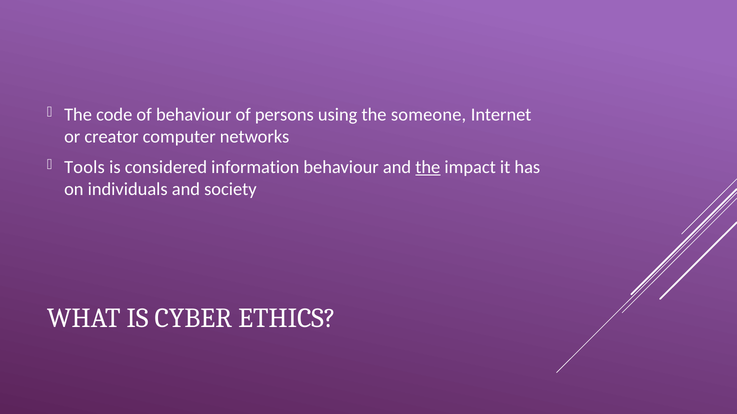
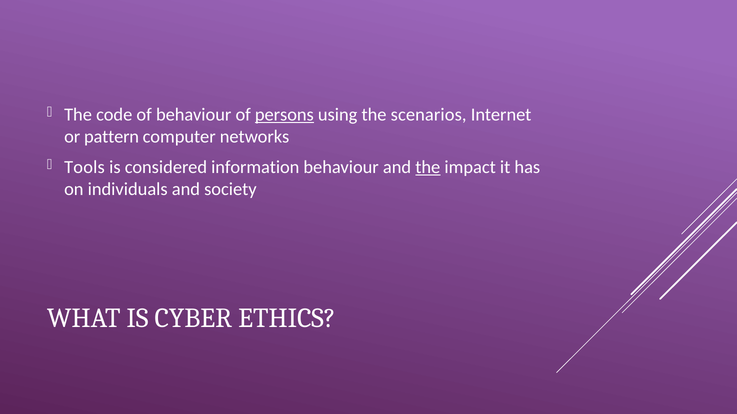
persons underline: none -> present
someone: someone -> scenarios
creator: creator -> pattern
